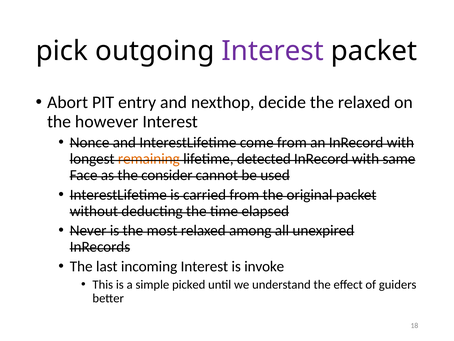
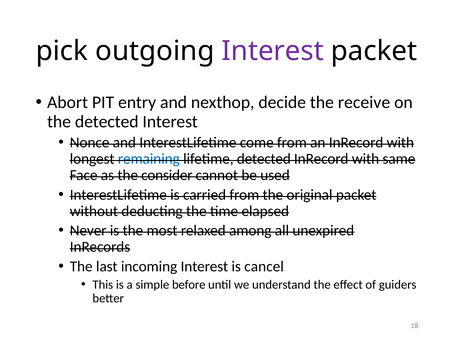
the relaxed: relaxed -> receive
the however: however -> detected
remaining colour: orange -> blue
invoke: invoke -> cancel
picked: picked -> before
